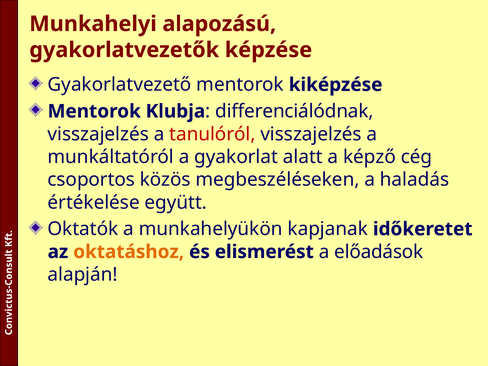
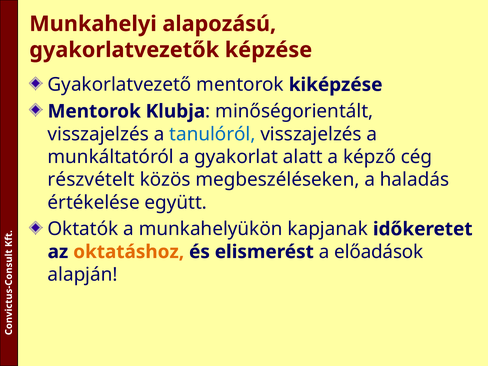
differenciálódnak: differenciálódnak -> minőségorientált
tanulóról colour: red -> blue
csoportos: csoportos -> részvételt
